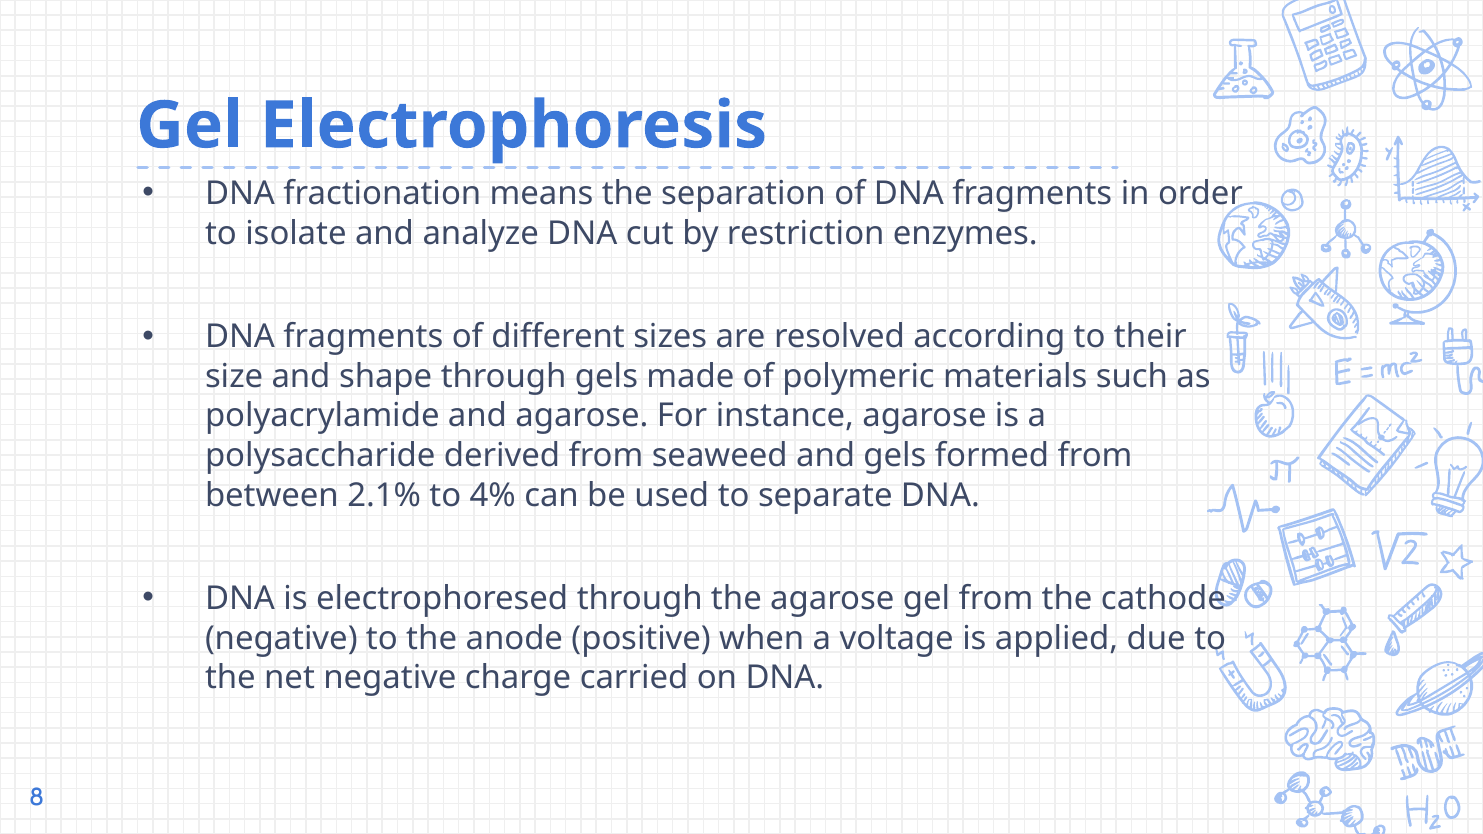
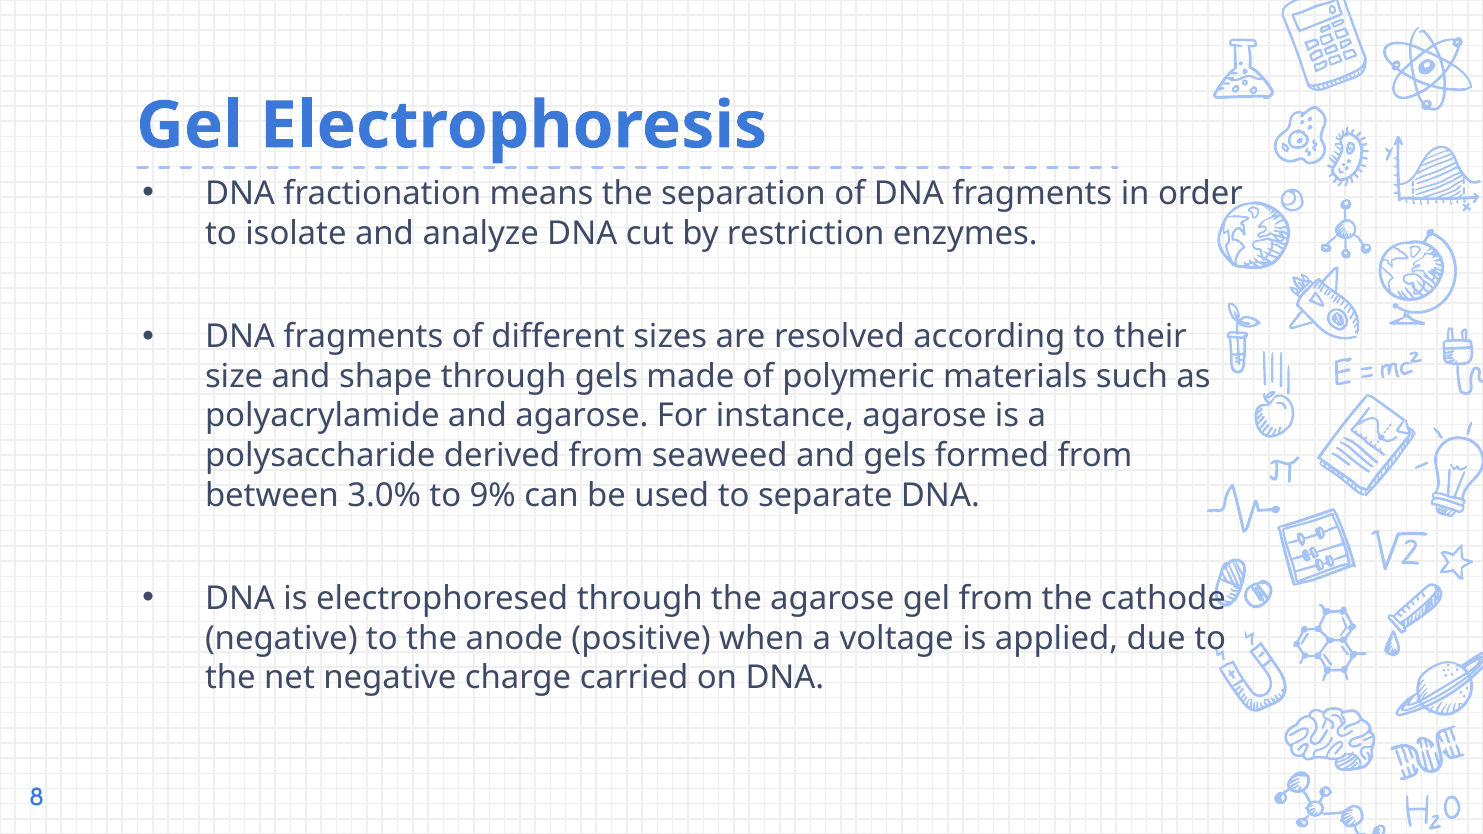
2.1%: 2.1% -> 3.0%
4%: 4% -> 9%
